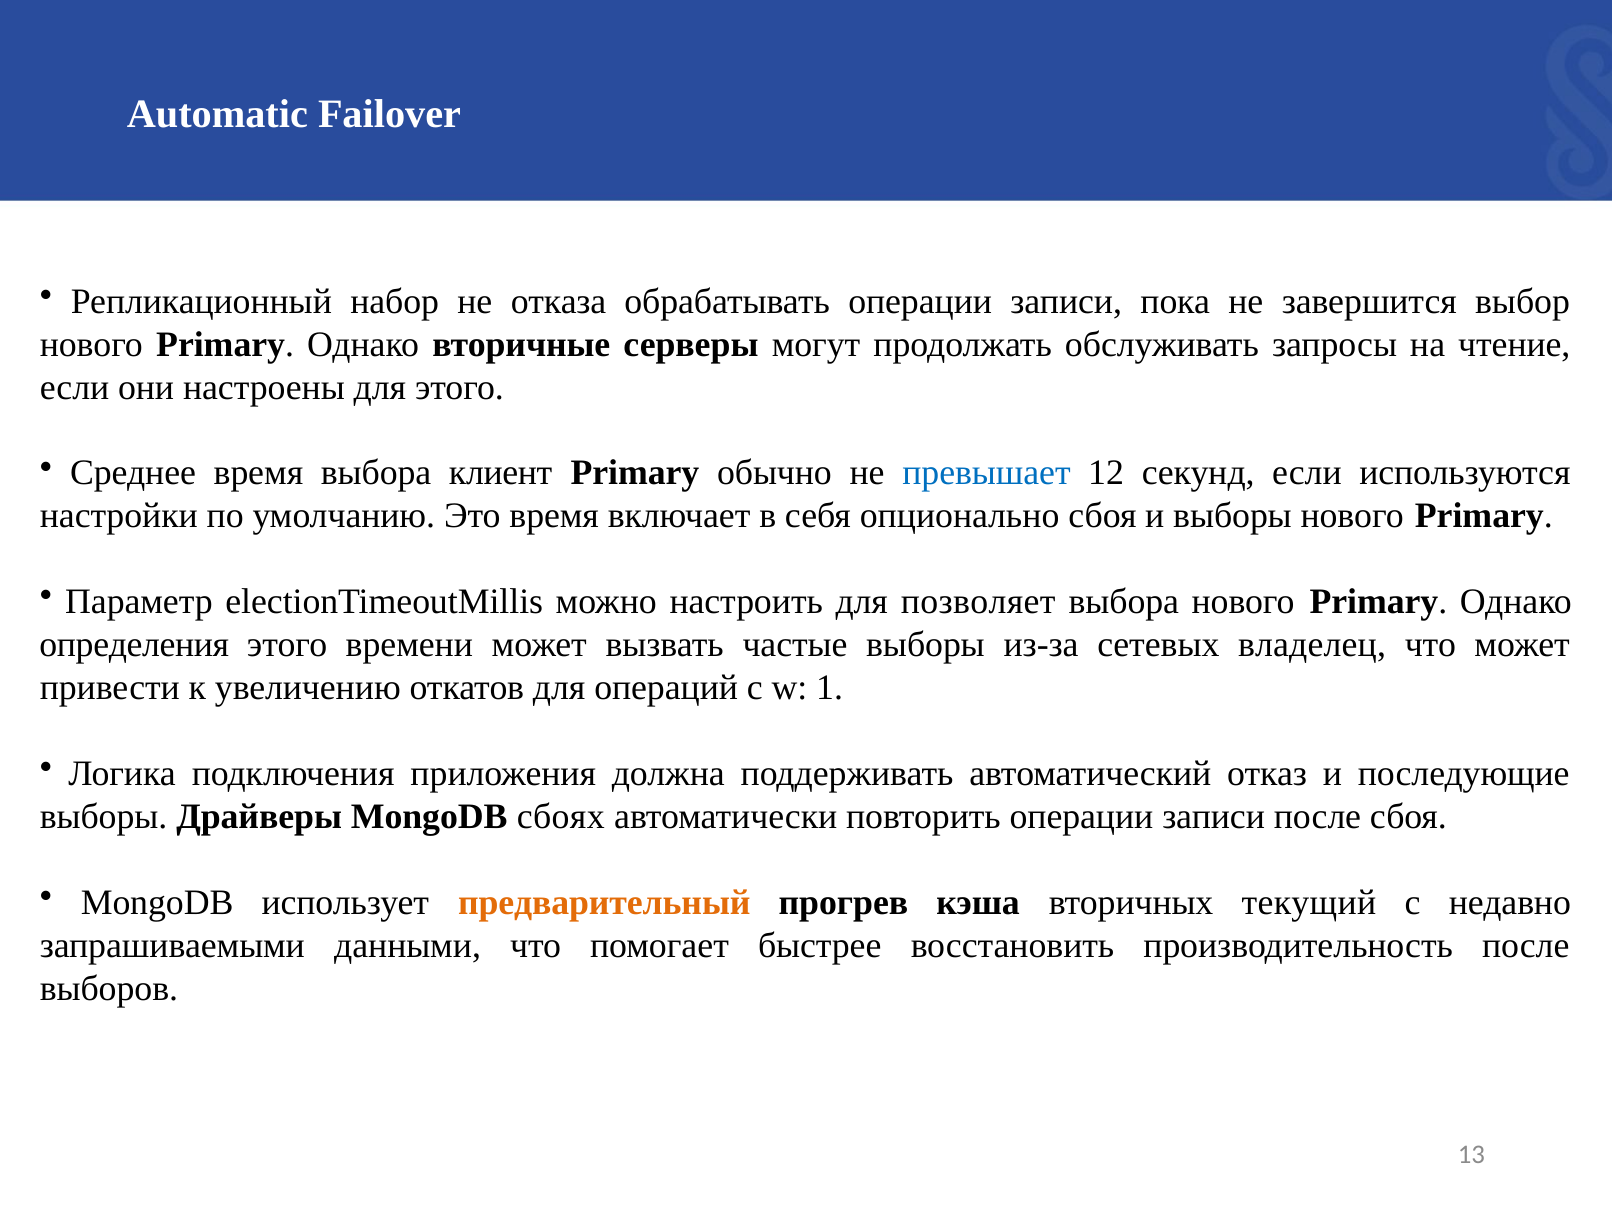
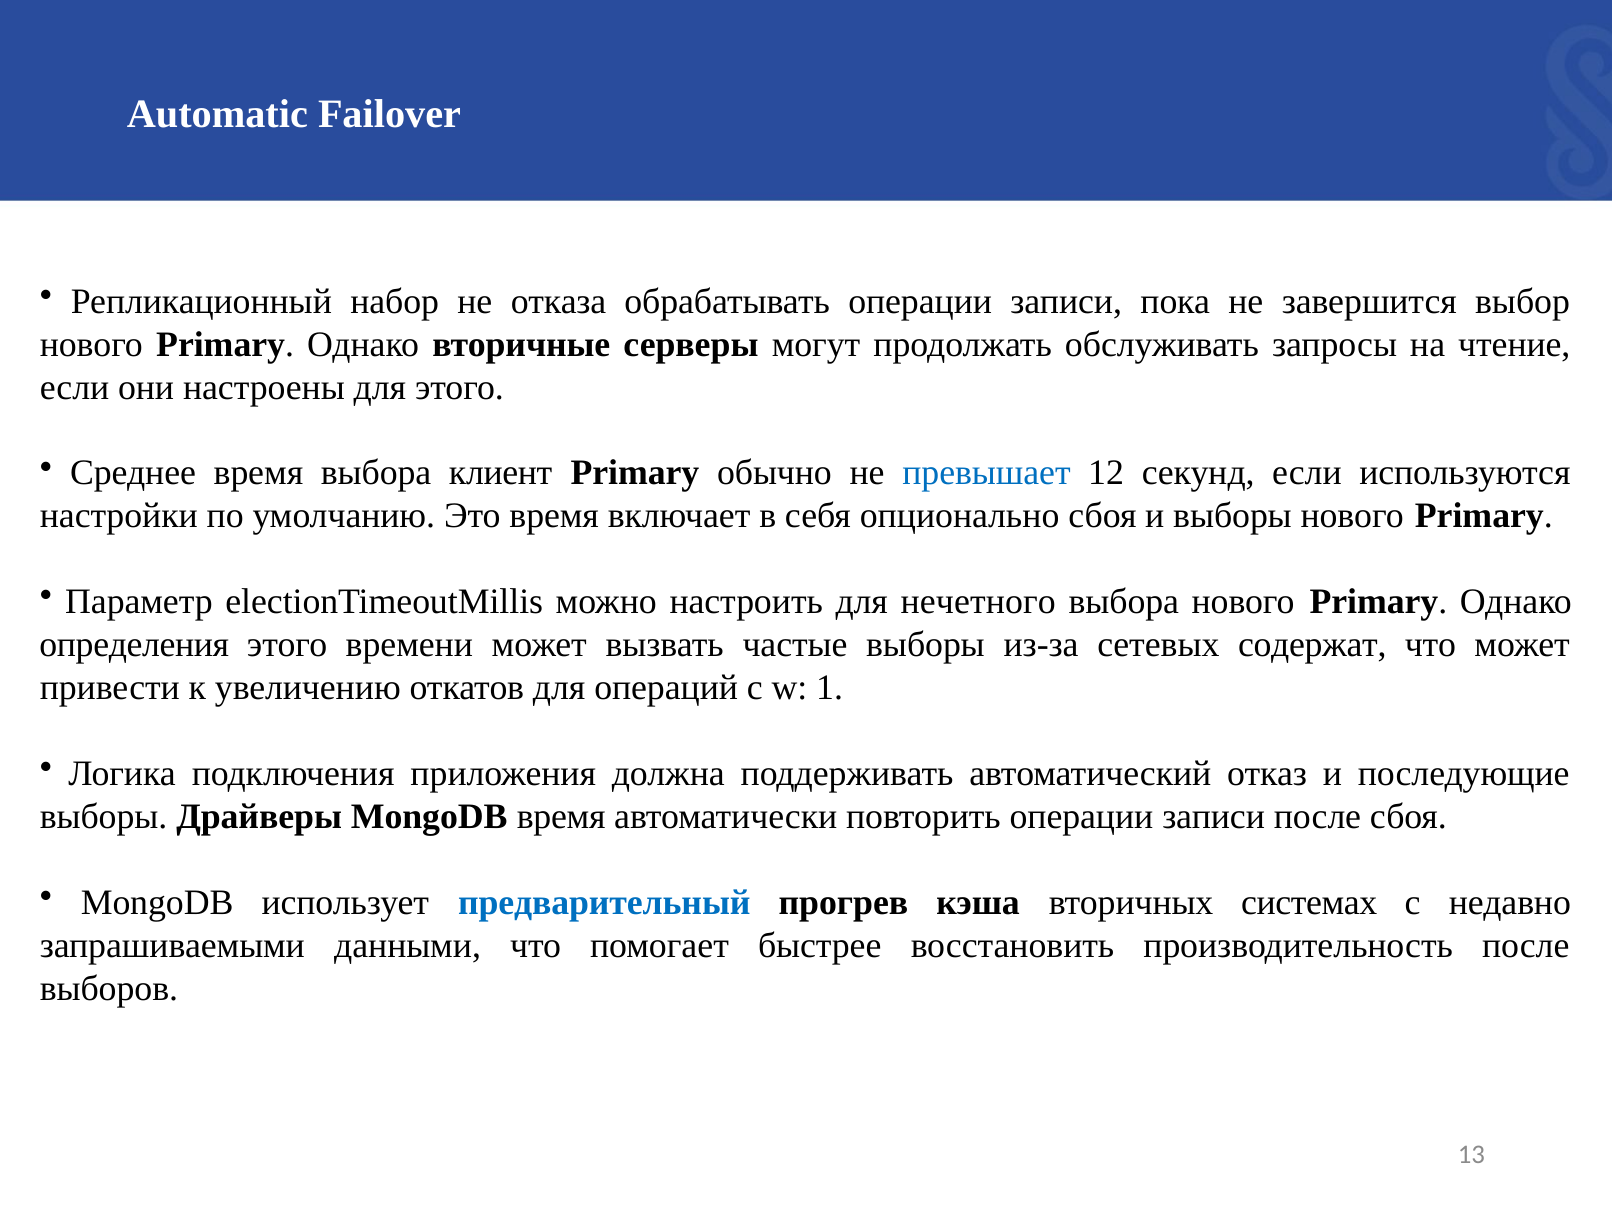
позволяет: позволяет -> нечетного
владелец: владелец -> содержат
MongoDB сбоях: сбоях -> время
предварительный colour: orange -> blue
текущий: текущий -> системах
